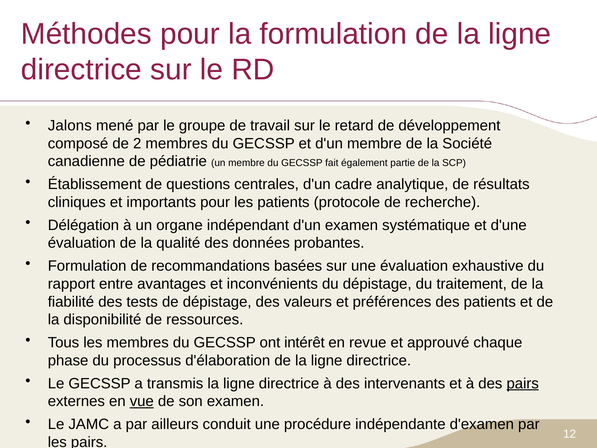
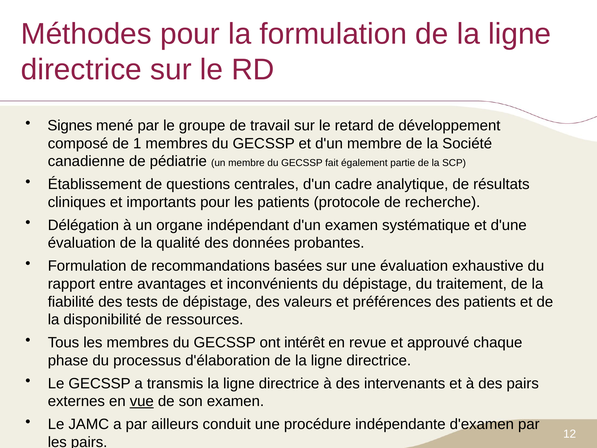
Jalons: Jalons -> Signes
2: 2 -> 1
pairs at (523, 383) underline: present -> none
